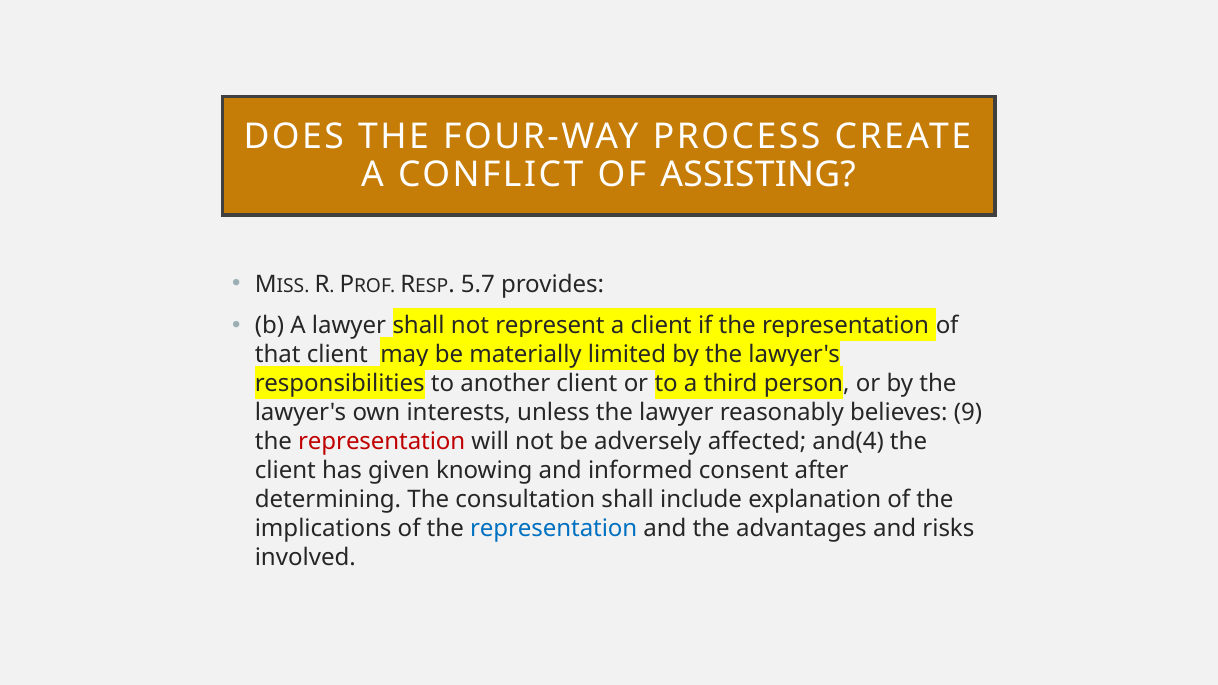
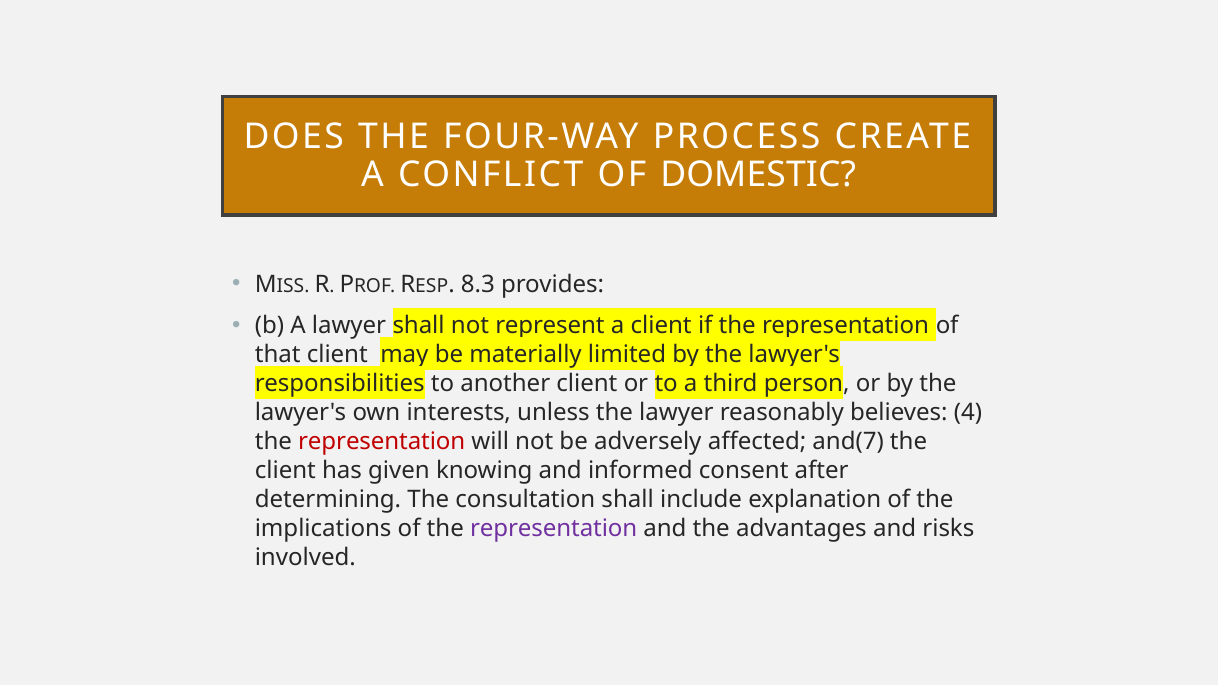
ASSISTING: ASSISTING -> DOMESTIC
5.7: 5.7 -> 8.3
9: 9 -> 4
and(4: and(4 -> and(7
representation at (554, 528) colour: blue -> purple
